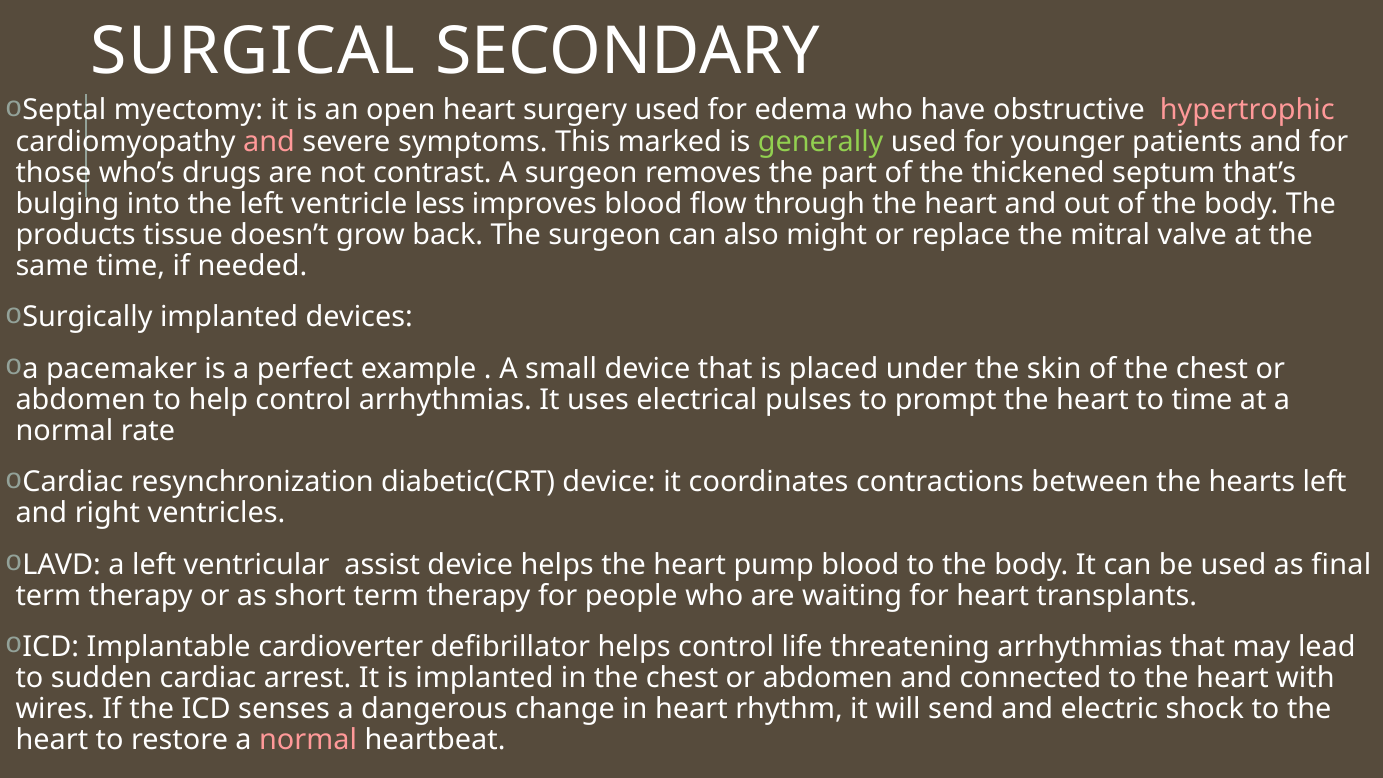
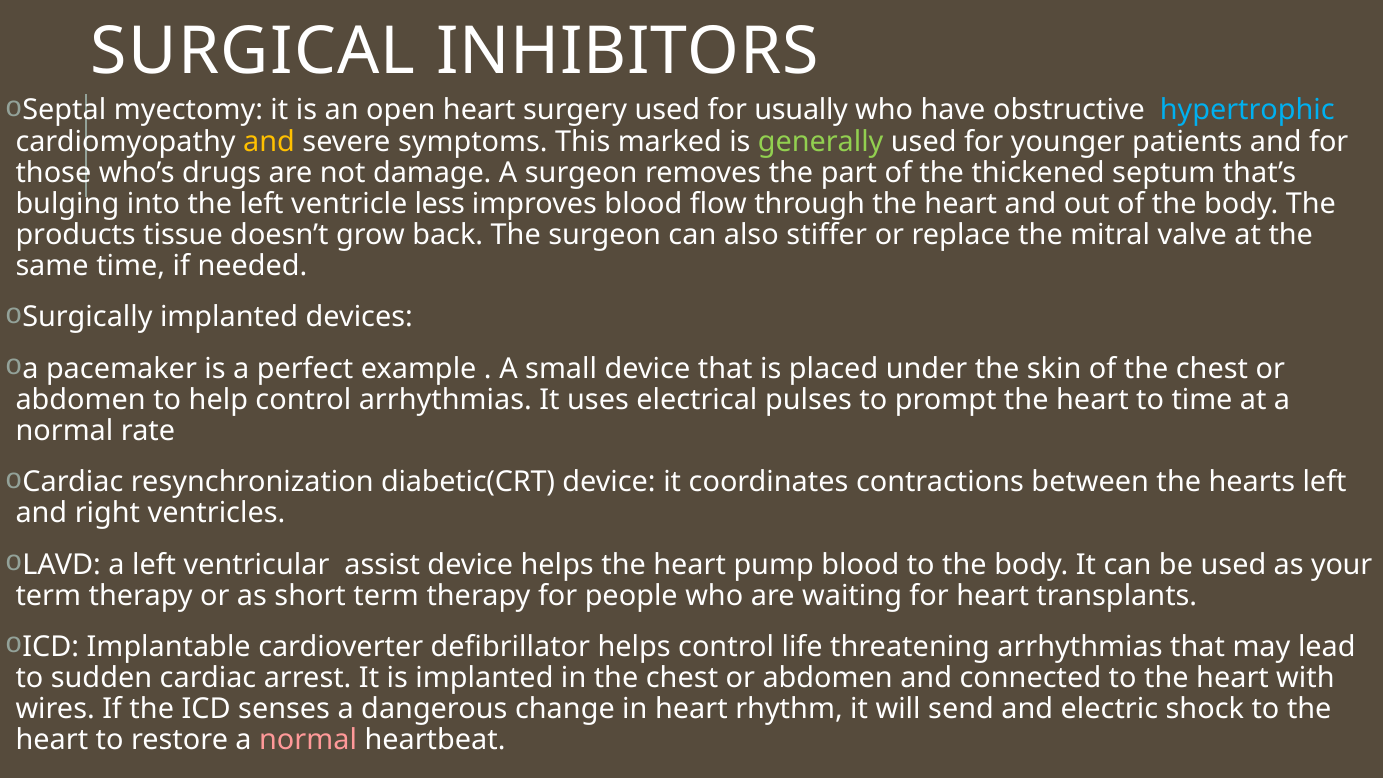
SECONDARY: SECONDARY -> INHIBITORS
edema: edema -> usually
hypertrophic colour: pink -> light blue
and at (269, 141) colour: pink -> yellow
contrast: contrast -> damage
might: might -> stiffer
as final: final -> your
